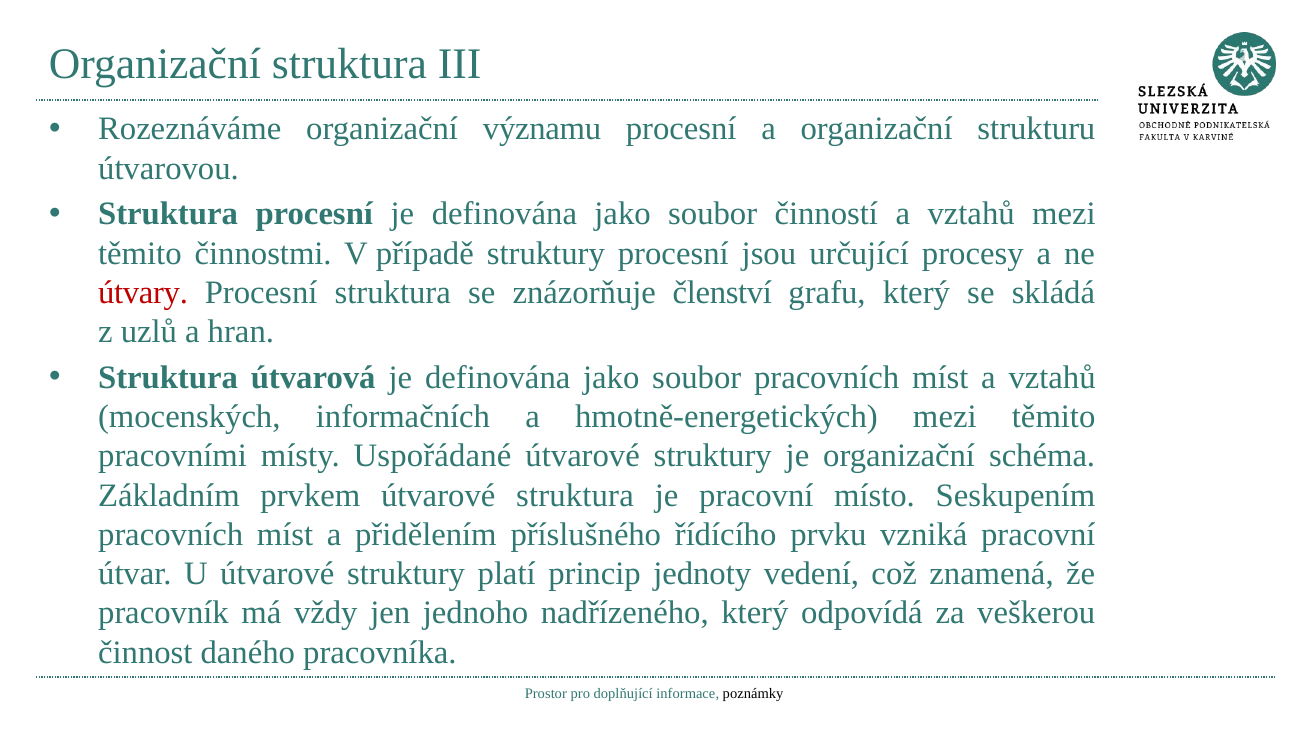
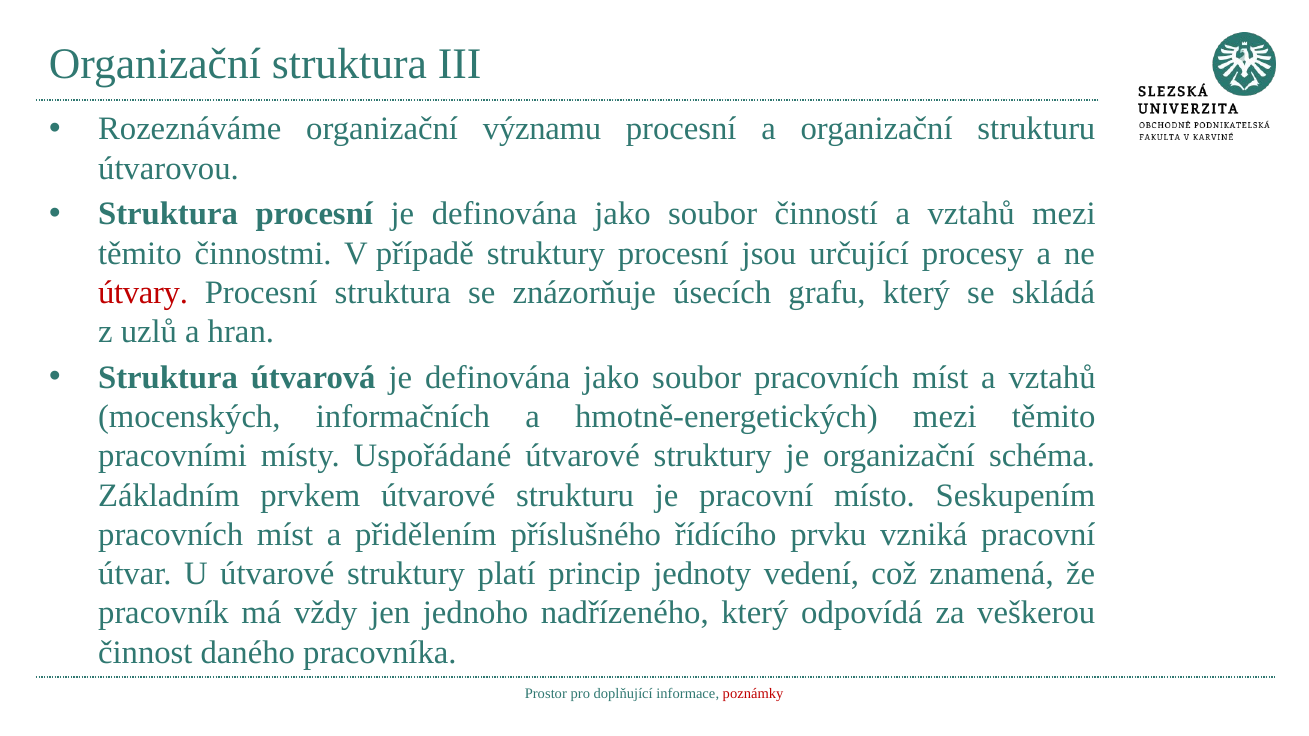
členství: členství -> úsecích
útvarové struktura: struktura -> strukturu
poznámky colour: black -> red
